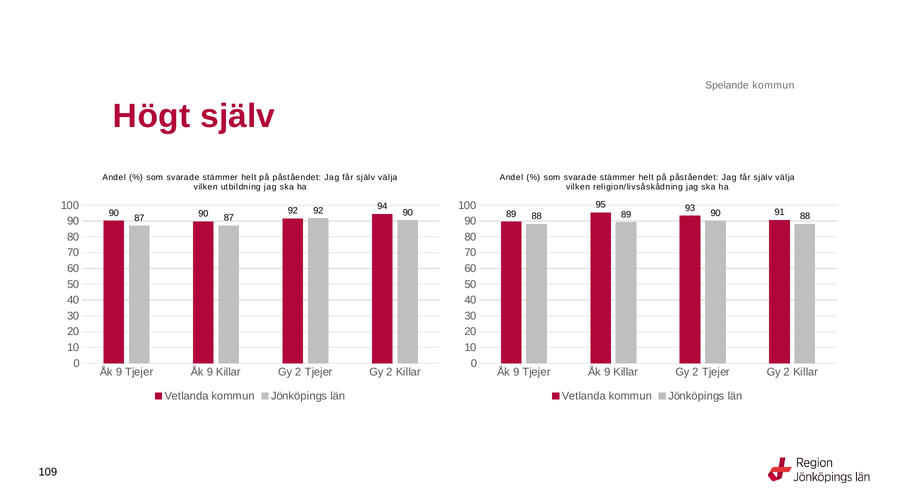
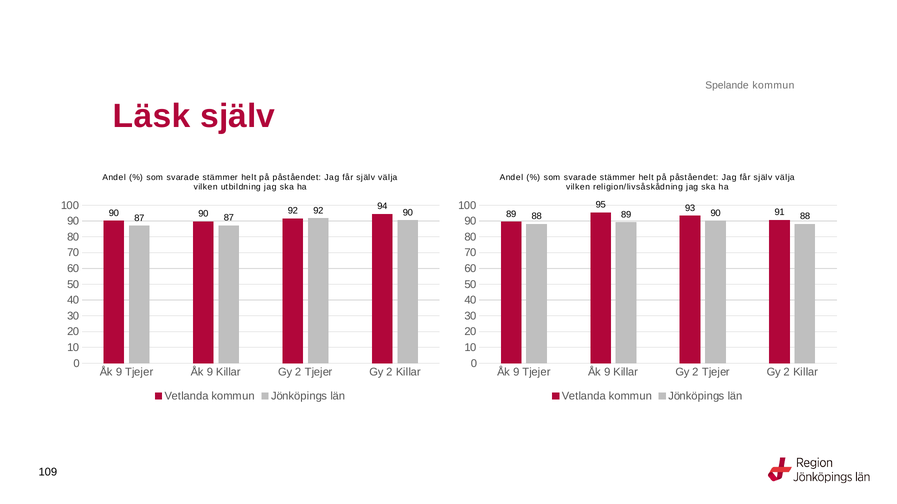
Högt: Högt -> Läsk
